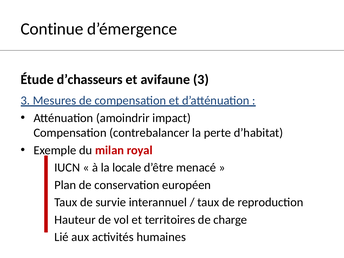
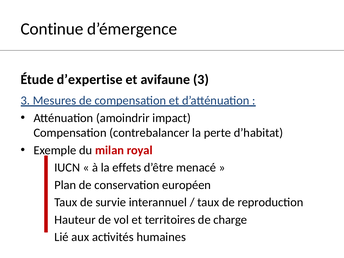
d’chasseurs: d’chasseurs -> d’expertise
locale: locale -> effets
